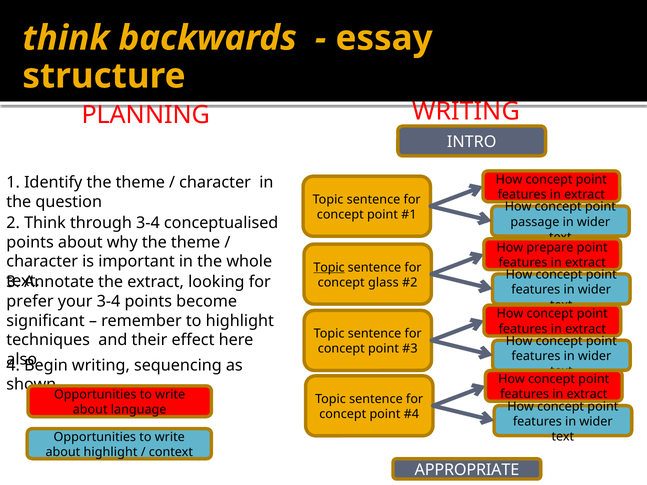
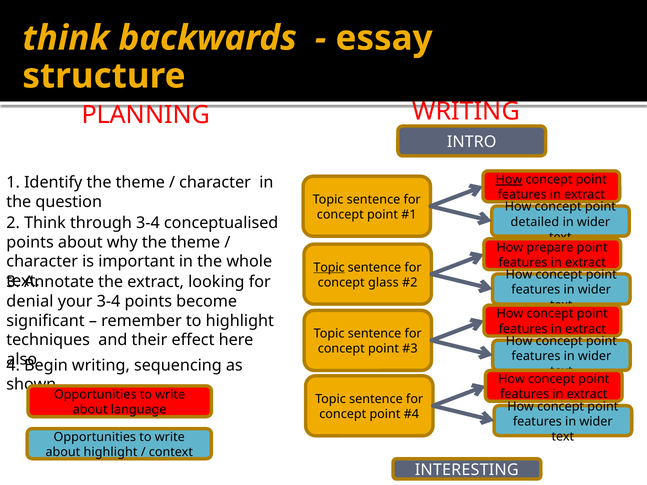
How at (509, 180) underline: none -> present
passage: passage -> detailed
prefer: prefer -> denial
APPROPRIATE: APPROPRIATE -> INTERESTING
